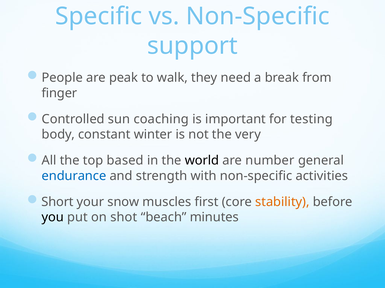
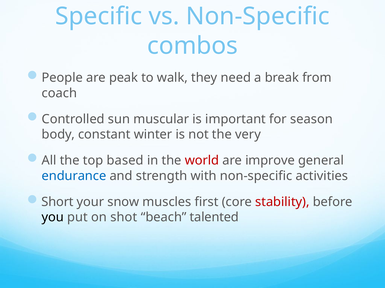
support: support -> combos
finger: finger -> coach
coaching: coaching -> muscular
testing: testing -> season
world colour: black -> red
number: number -> improve
stability colour: orange -> red
minutes: minutes -> talented
